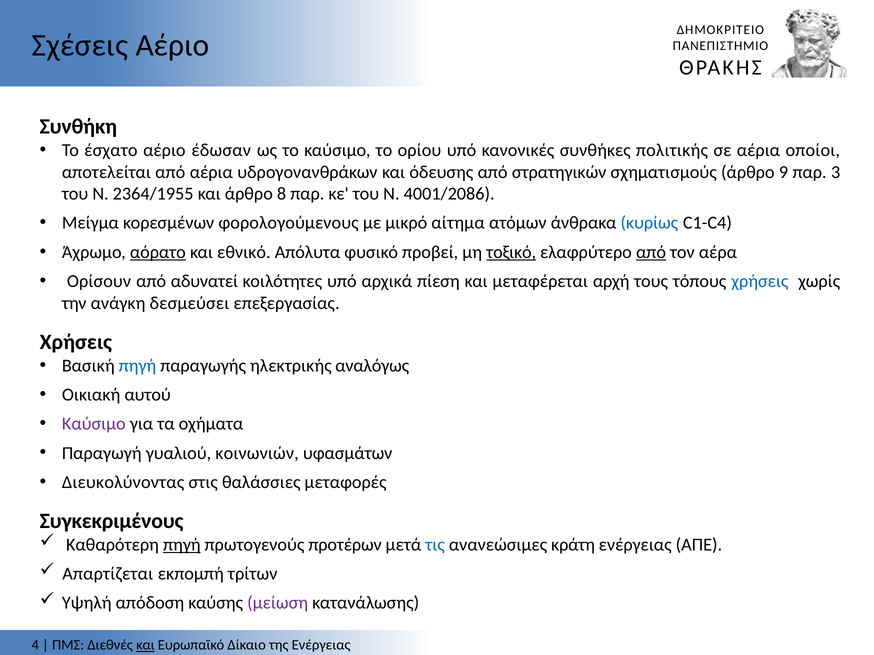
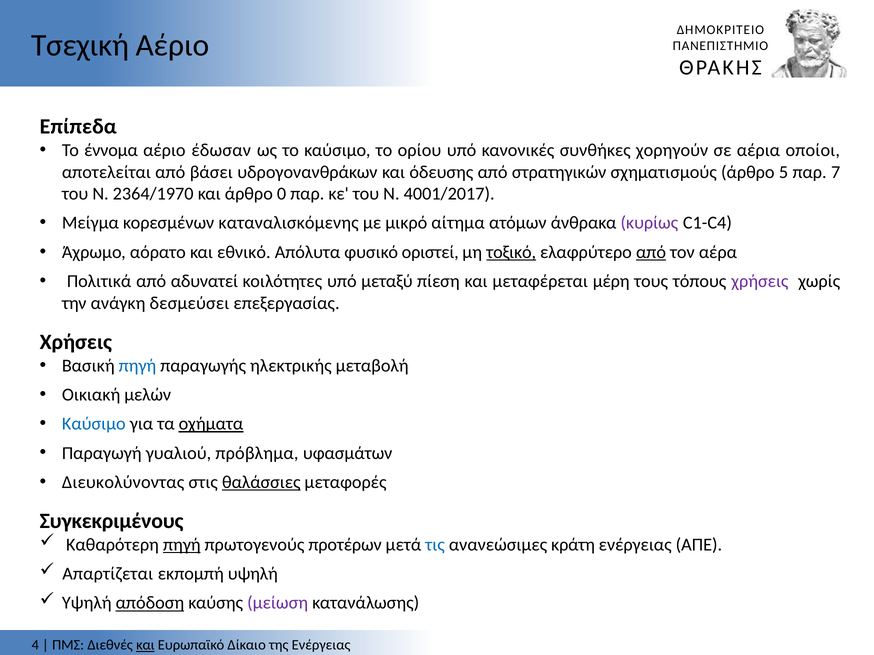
Σχέσεις: Σχέσεις -> Τσεχική
Συνθήκη: Συνθήκη -> Επίπεδα
έσχατο: έσχατο -> έννομα
πολιτικής: πολιτικής -> χορηγούν
από αέρια: αέρια -> βάσει
9: 9 -> 5
3: 3 -> 7
2364/1955: 2364/1955 -> 2364/1970
8: 8 -> 0
4001/2086: 4001/2086 -> 4001/2017
φορολογούμενους: φορολογούμενους -> καταναλισκόμενης
κυρίως colour: blue -> purple
αόρατο underline: present -> none
προβεί: προβεί -> οριστεί
Ορίσουν: Ορίσουν -> Πολιτικά
αρχικά: αρχικά -> μεταξύ
αρχή: αρχή -> μέρη
χρήσεις at (760, 281) colour: blue -> purple
αναλόγως: αναλόγως -> μεταβολή
αυτού: αυτού -> μελών
Καύσιμο at (94, 424) colour: purple -> blue
οχήματα underline: none -> present
κοινωνιών: κοινωνιών -> πρόβλημα
θαλάσσιες underline: none -> present
εκπομπή τρίτων: τρίτων -> υψηλή
απόδοση underline: none -> present
